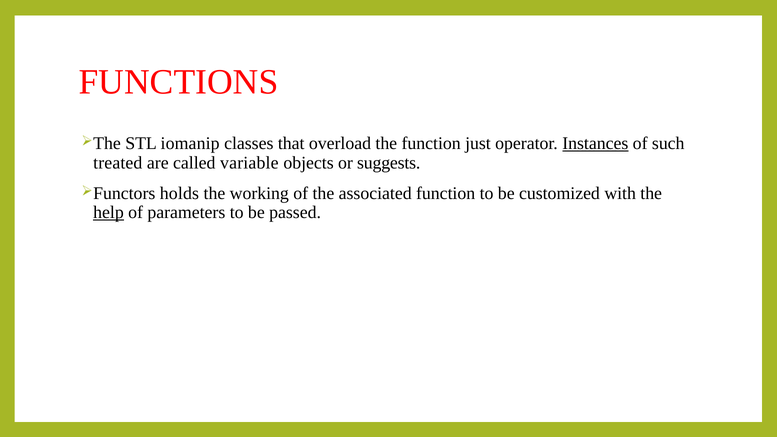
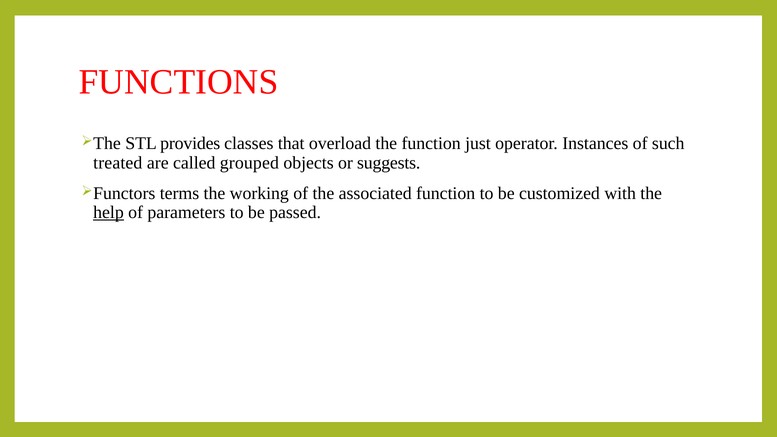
iomanip: iomanip -> provides
Instances underline: present -> none
variable: variable -> grouped
holds: holds -> terms
